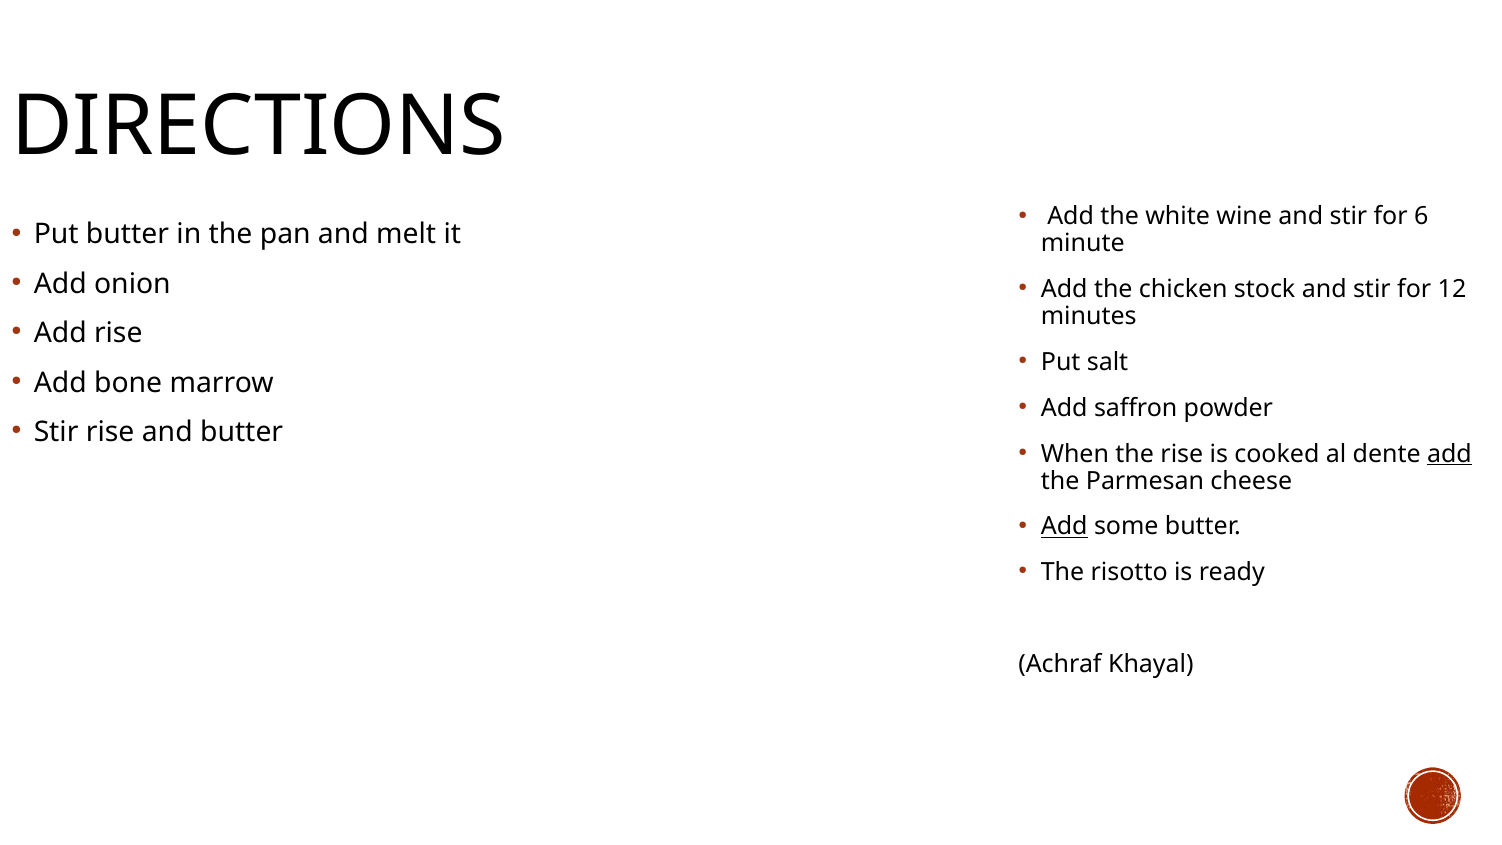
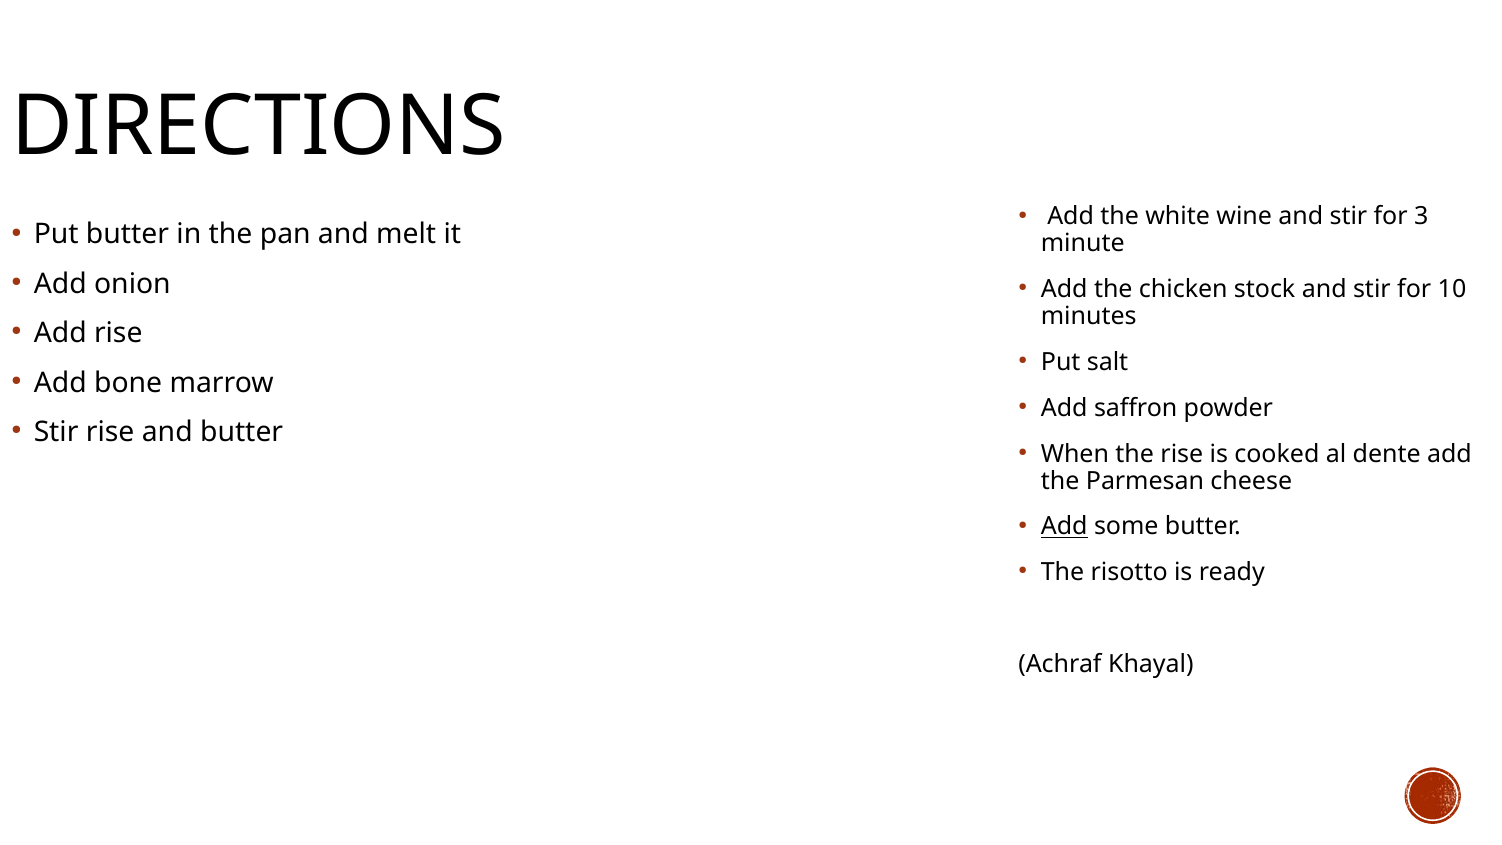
6: 6 -> 3
12: 12 -> 10
add at (1449, 454) underline: present -> none
